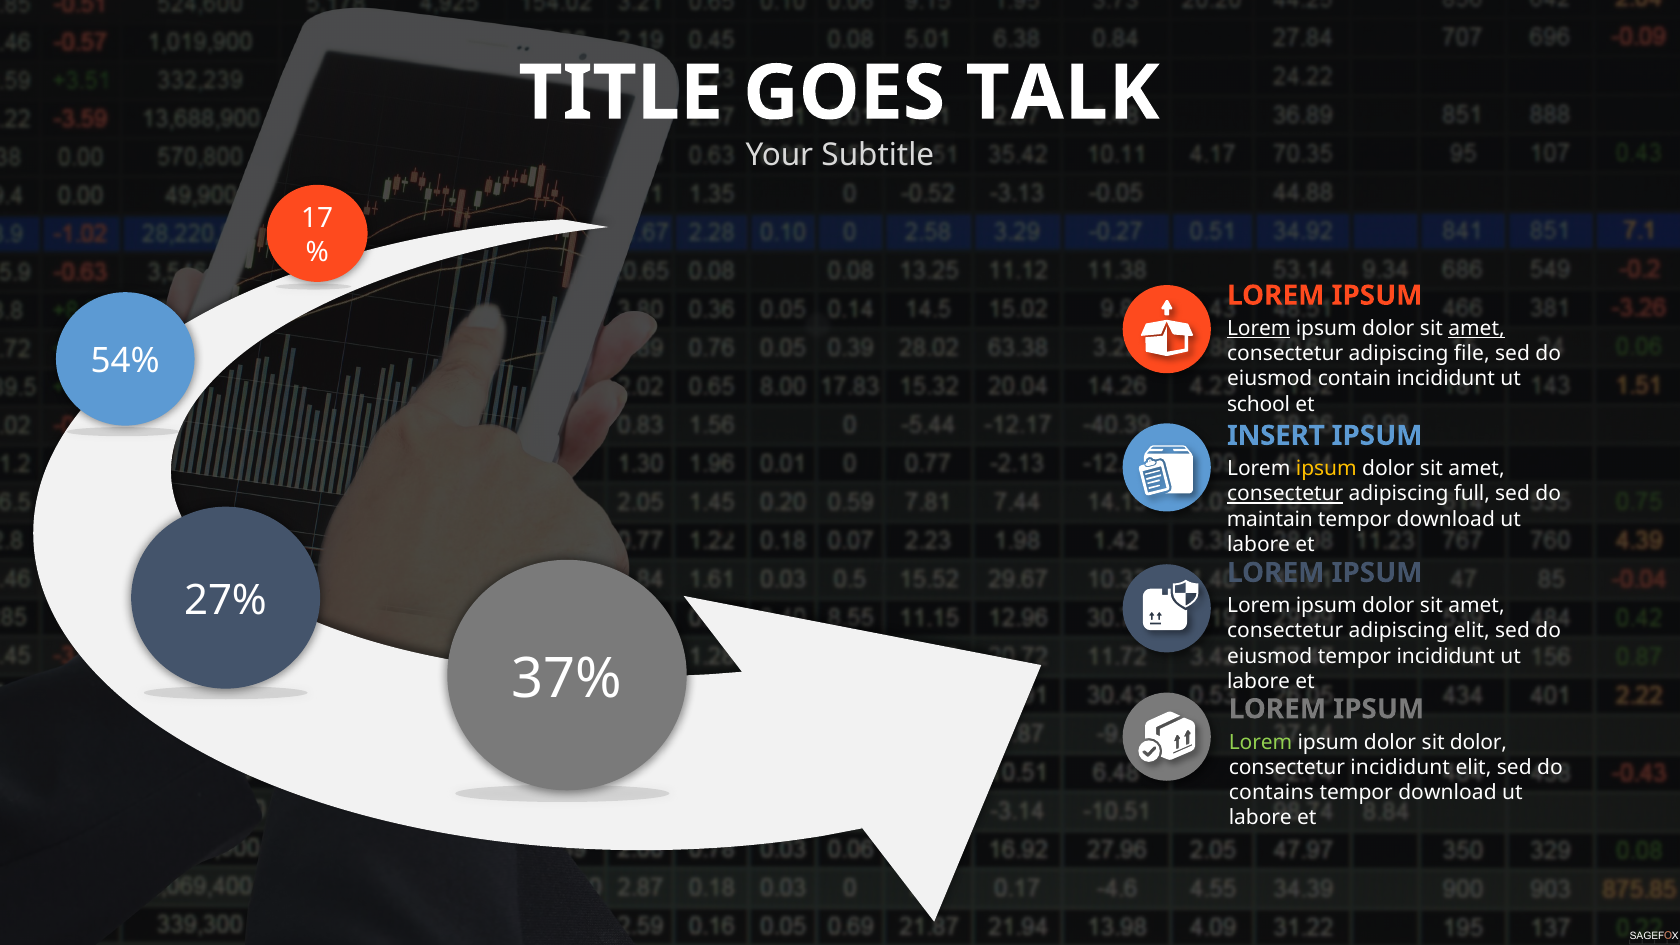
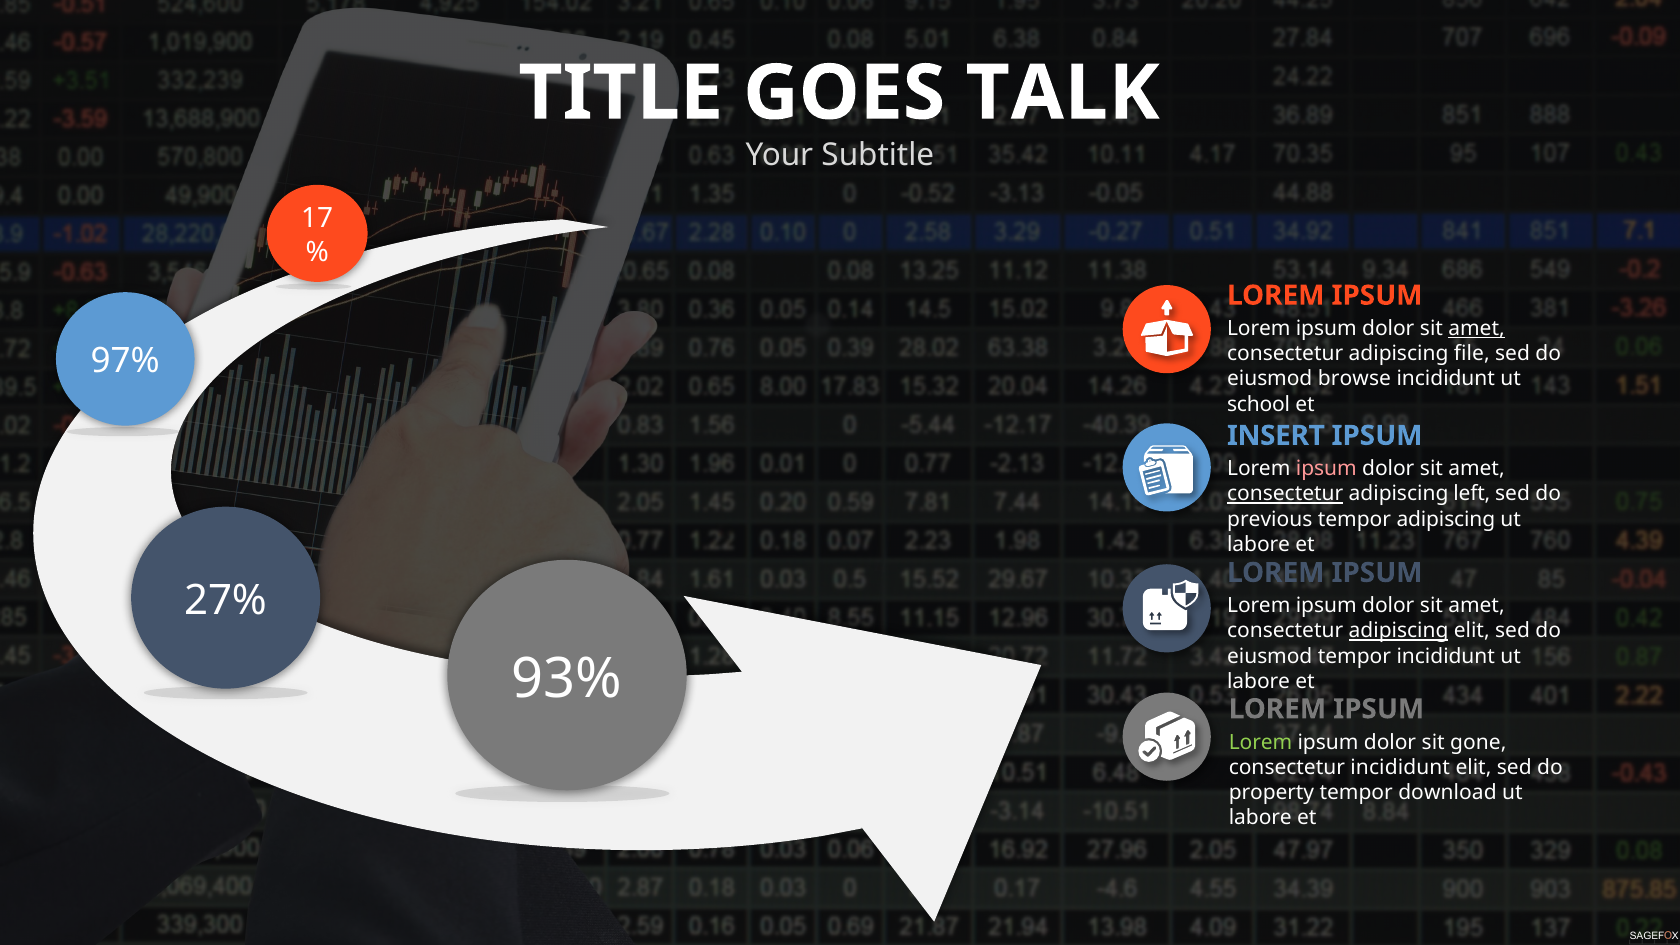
Lorem at (1259, 329) underline: present -> none
54%: 54% -> 97%
contain: contain -> browse
ipsum at (1326, 469) colour: yellow -> pink
full: full -> left
maintain: maintain -> previous
download at (1446, 519): download -> adipiscing
adipiscing at (1399, 631) underline: none -> present
37%: 37% -> 93%
sit dolor: dolor -> gone
contains: contains -> property
